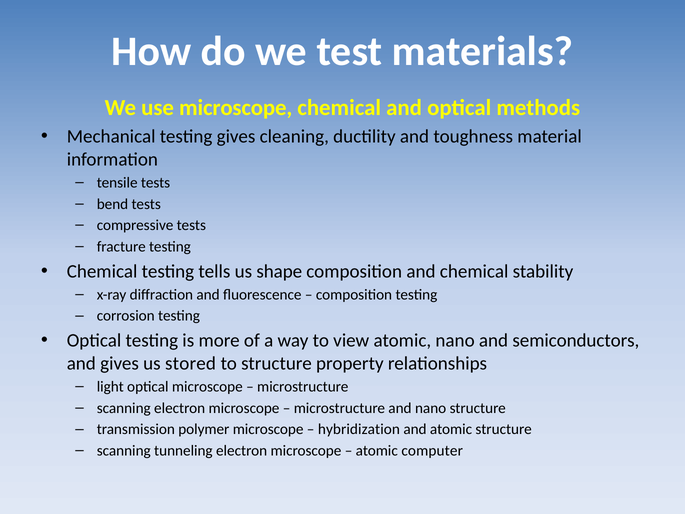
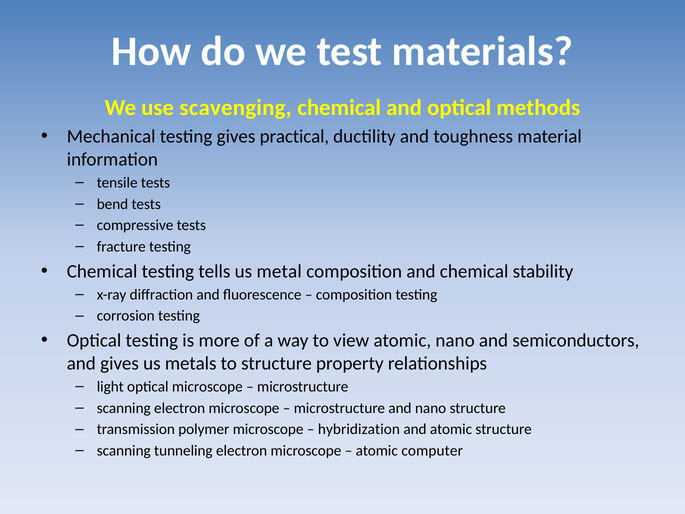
use microscope: microscope -> scavenging
cleaning: cleaning -> practical
shape: shape -> metal
stored: stored -> metals
